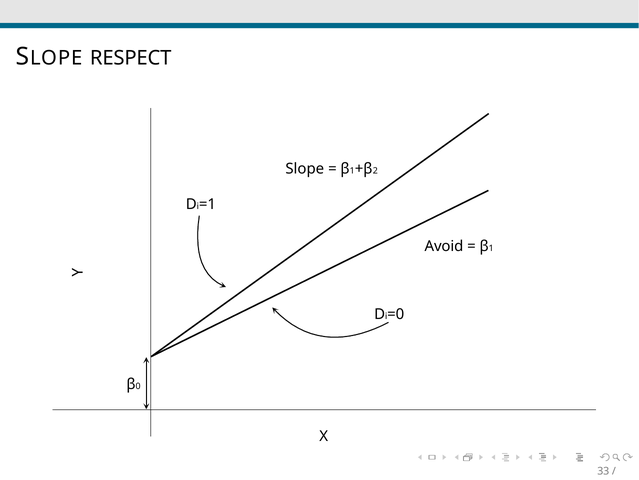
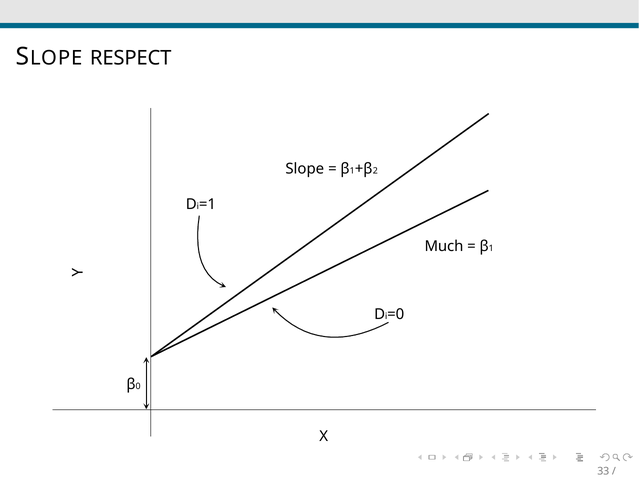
Avoid: Avoid -> Much
